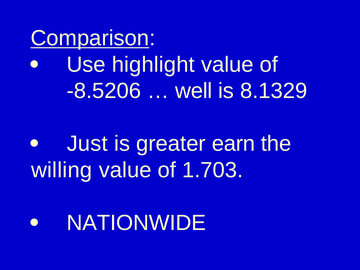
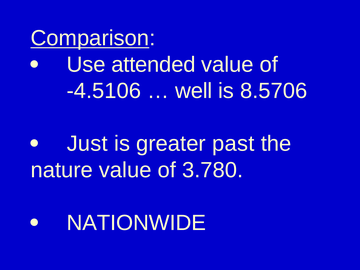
highlight: highlight -> attended
-8.5206: -8.5206 -> -4.5106
8.1329: 8.1329 -> 8.5706
earn: earn -> past
willing: willing -> nature
1.703: 1.703 -> 3.780
